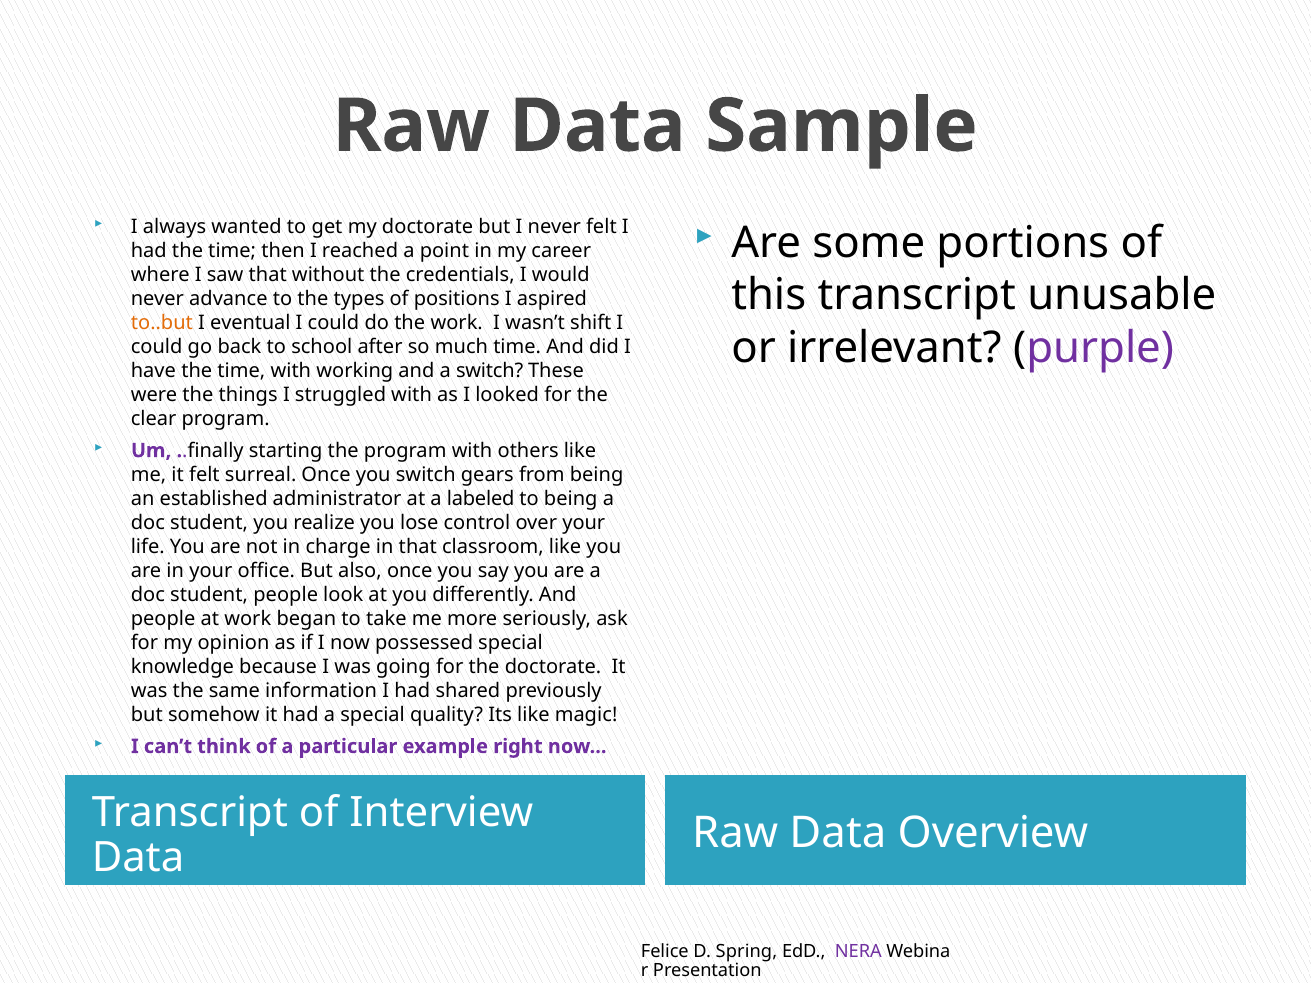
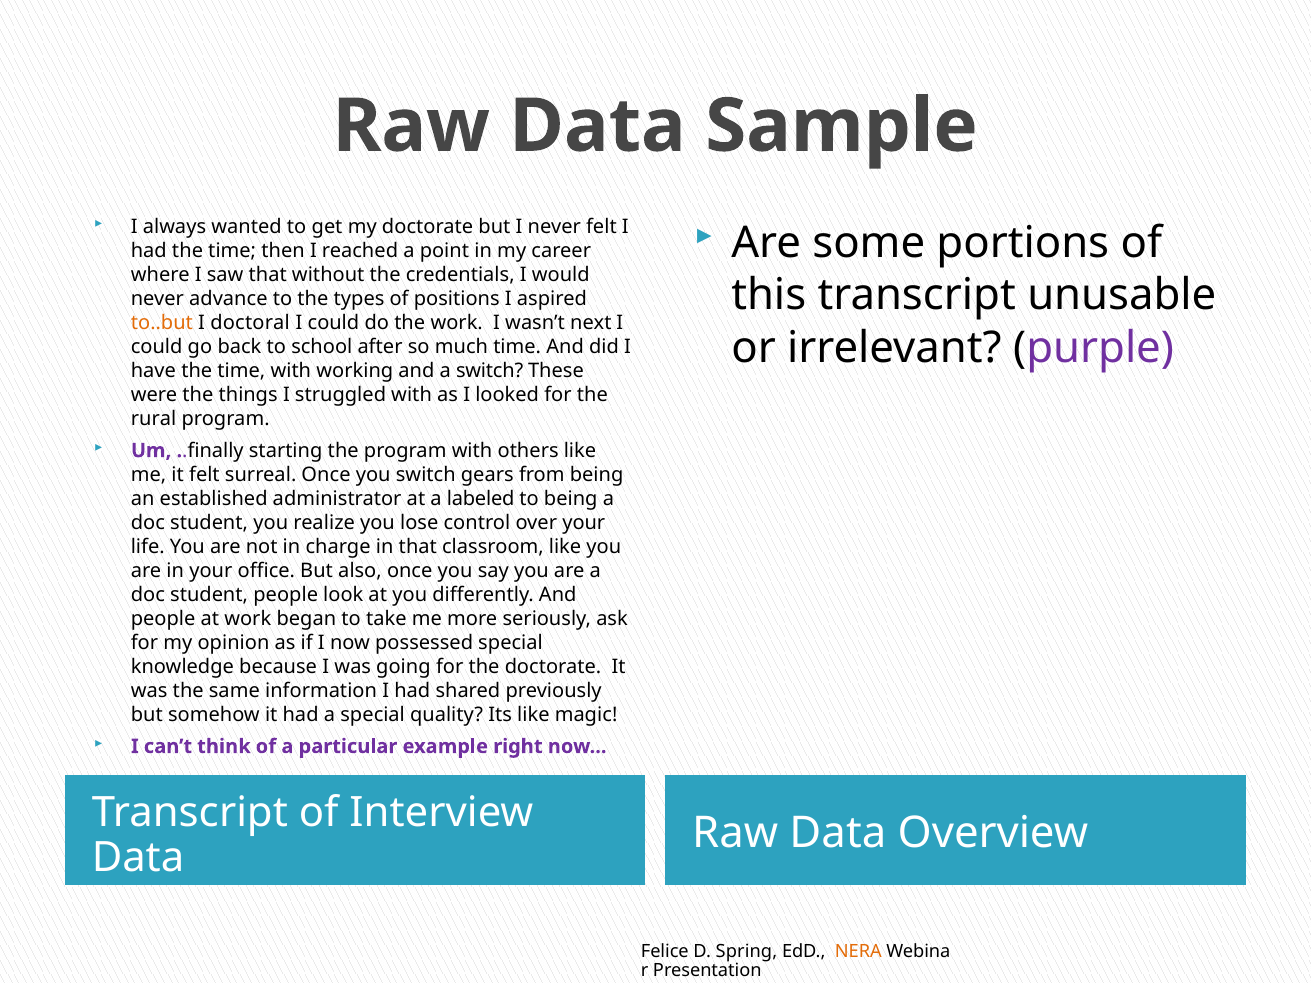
eventual: eventual -> doctoral
shift: shift -> next
clear: clear -> rural
NERA colour: purple -> orange
